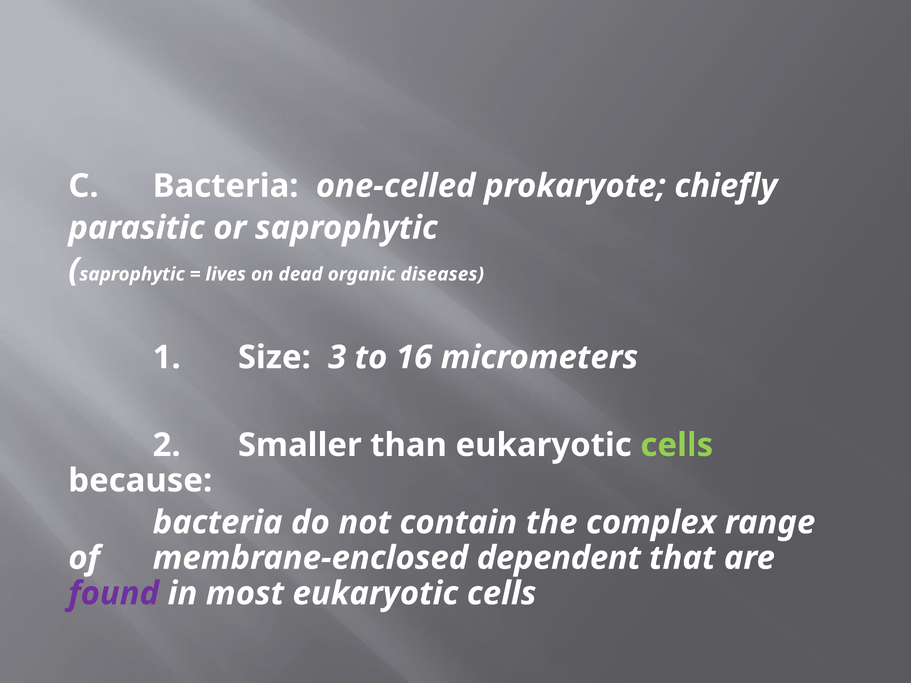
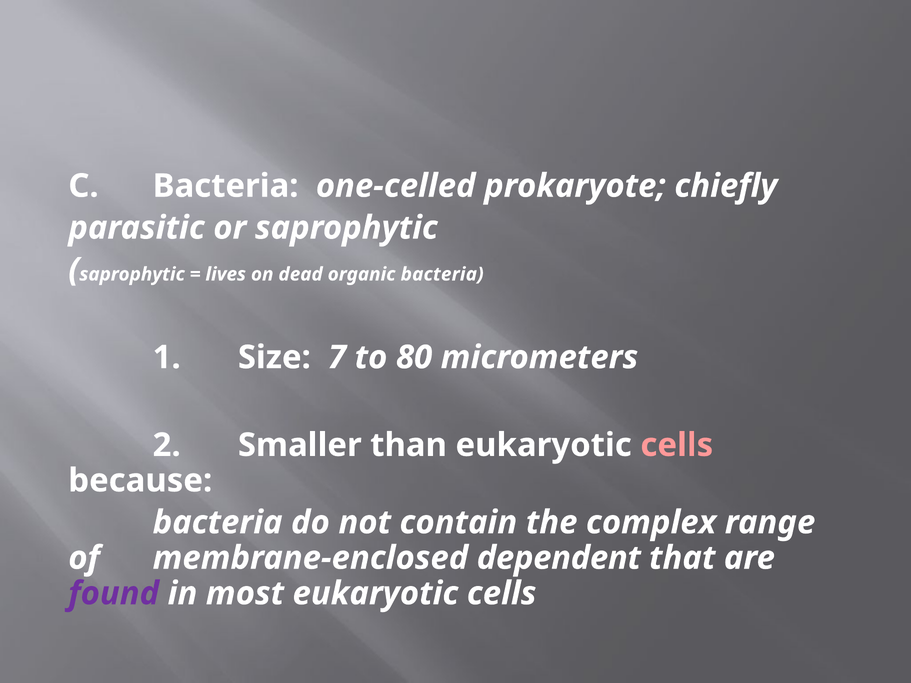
organic diseases: diseases -> bacteria
3: 3 -> 7
16: 16 -> 80
cells at (677, 445) colour: light green -> pink
